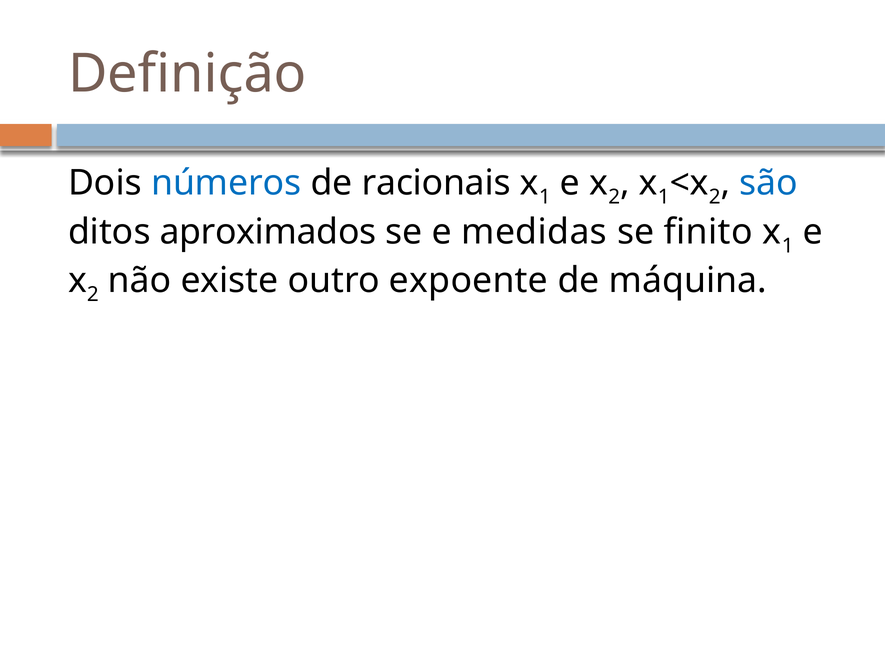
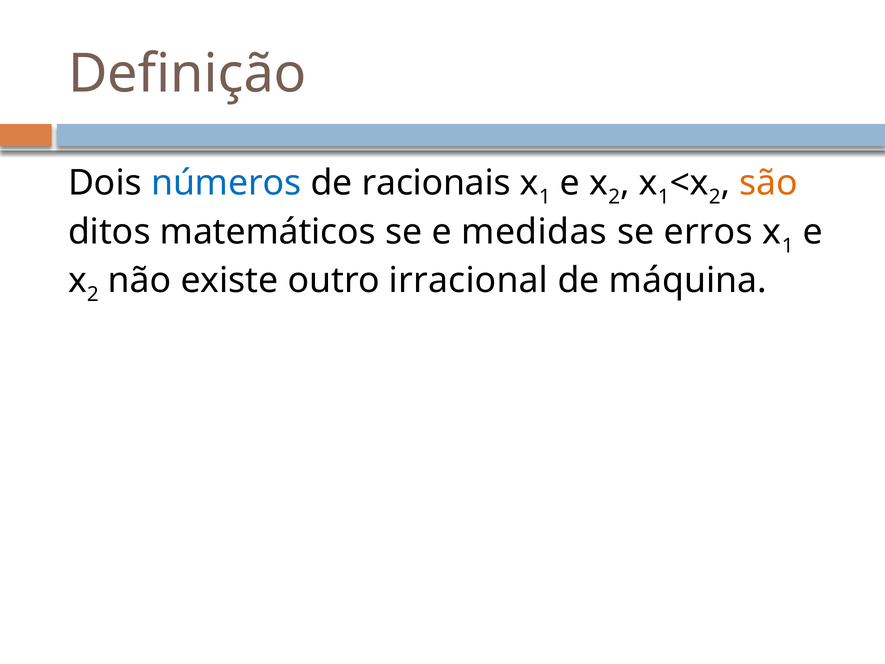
são colour: blue -> orange
aproximados: aproximados -> matemáticos
finito: finito -> erros
expoente: expoente -> irracional
